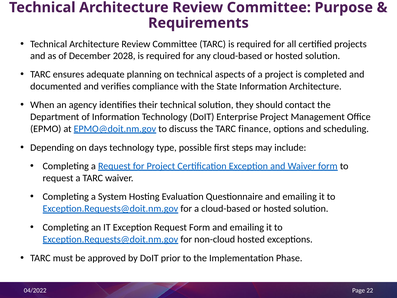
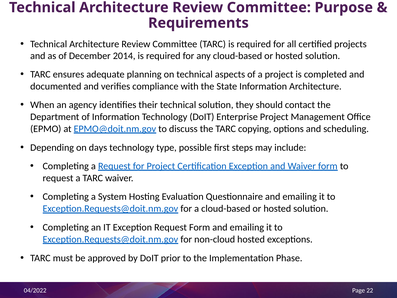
2028: 2028 -> 2014
finance: finance -> copying
